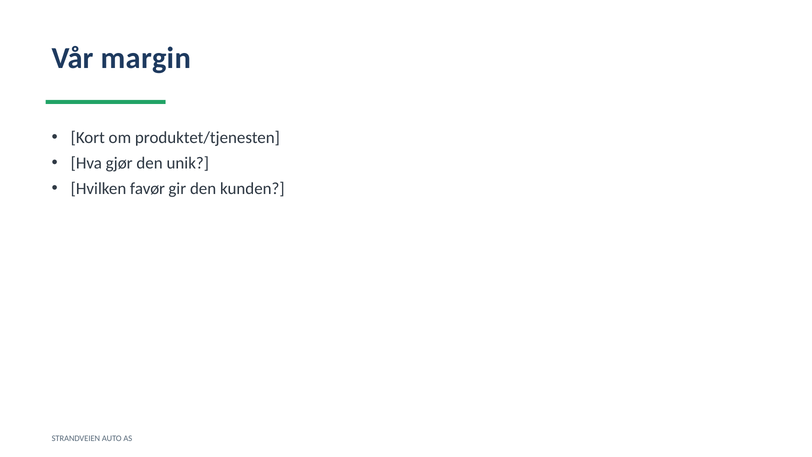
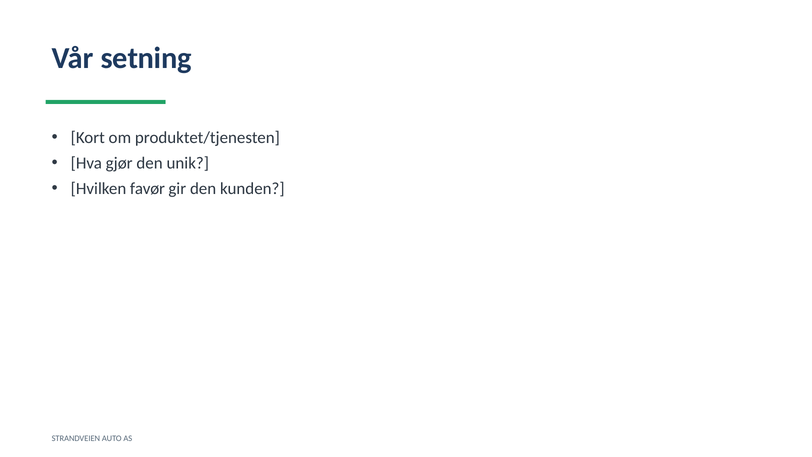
margin: margin -> setning
